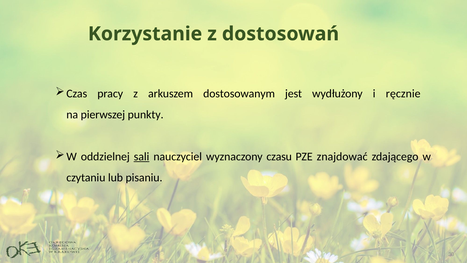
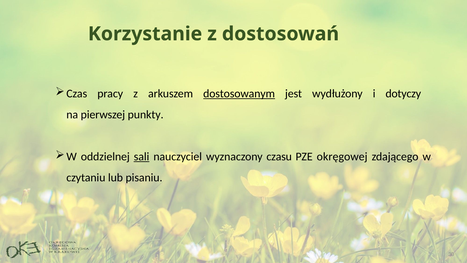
dostosowanym underline: none -> present
ręcznie: ręcznie -> dotyczy
znajdować: znajdować -> okręgowej
